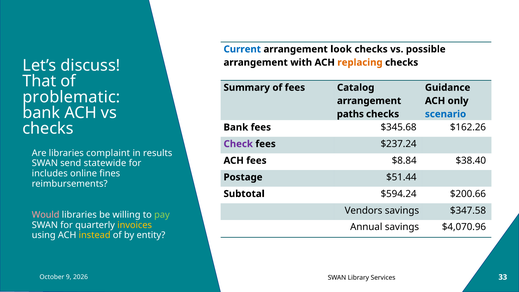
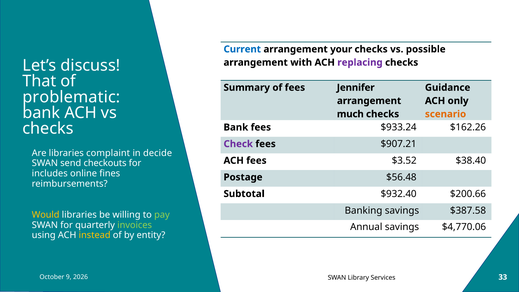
look: look -> your
replacing colour: orange -> purple
Catalog: Catalog -> Jennifer
paths: paths -> much
scenario colour: blue -> orange
$345.68: $345.68 -> $933.24
$237.24: $237.24 -> $907.21
results: results -> decide
$8.84: $8.84 -> $3.52
statewide: statewide -> checkouts
$51.44: $51.44 -> $56.48
$594.24: $594.24 -> $932.40
Vendors: Vendors -> Banking
$347.58: $347.58 -> $387.58
Would colour: pink -> yellow
invoices colour: yellow -> light green
$4,070.96: $4,070.96 -> $4,770.06
